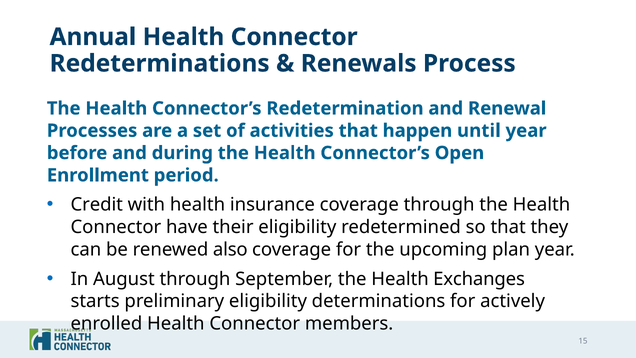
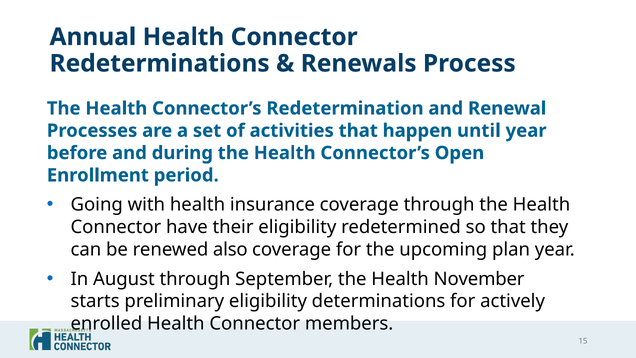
Credit: Credit -> Going
Exchanges: Exchanges -> November
